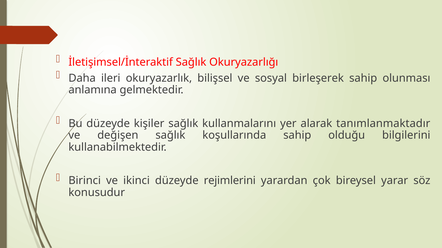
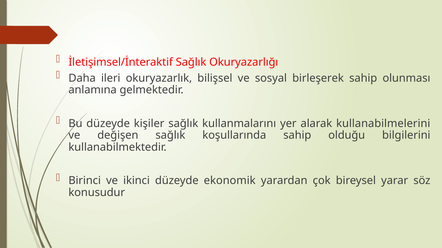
tanımlanmaktadır: tanımlanmaktadır -> kullanabilmelerini
rejimlerini: rejimlerini -> ekonomik
